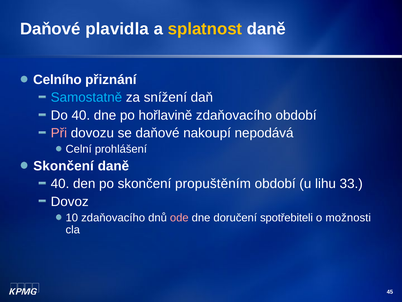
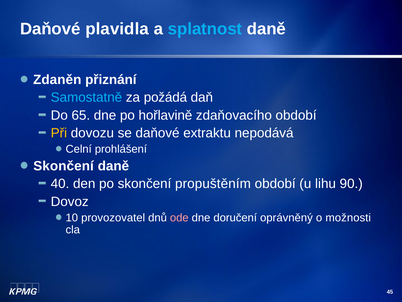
splatnost colour: yellow -> light blue
Celního: Celního -> Zdaněn
snížení: snížení -> požádá
Do 40: 40 -> 65
Při colour: pink -> yellow
nakoupí: nakoupí -> extraktu
33: 33 -> 90
10 zdaňovacího: zdaňovacího -> provozovatel
spotřebiteli: spotřebiteli -> oprávněný
